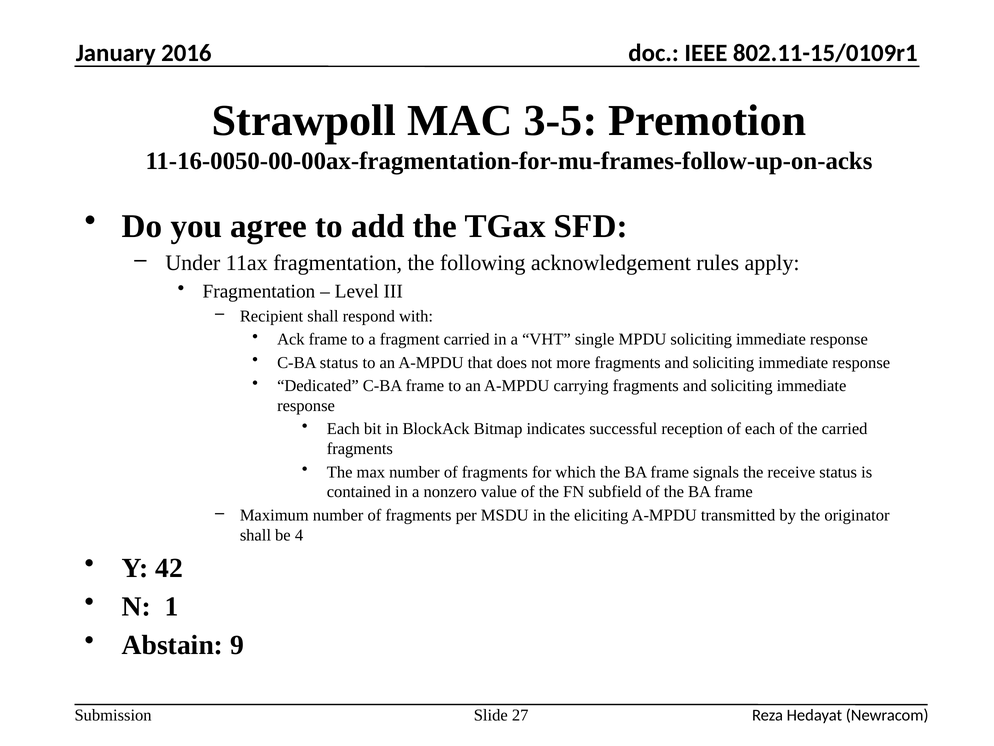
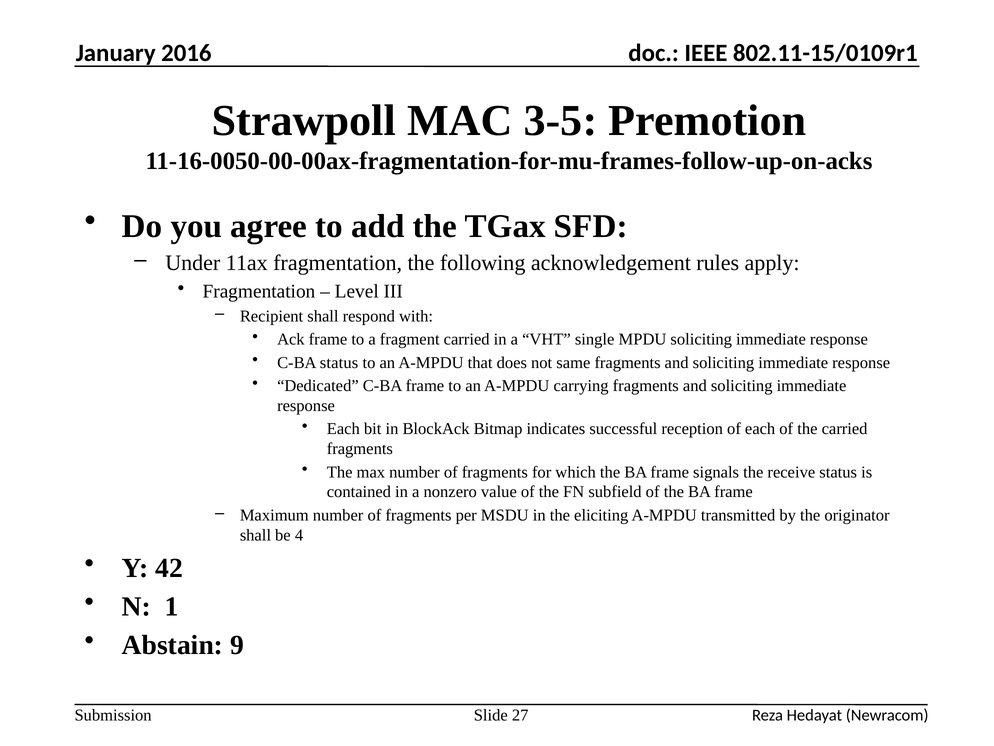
more: more -> same
